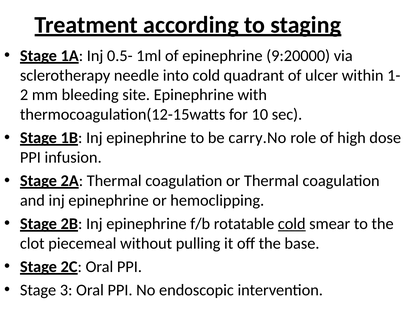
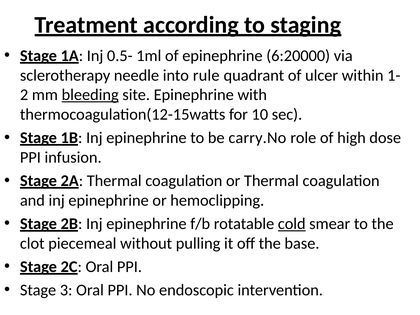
9:20000: 9:20000 -> 6:20000
into cold: cold -> rule
bleeding underline: none -> present
